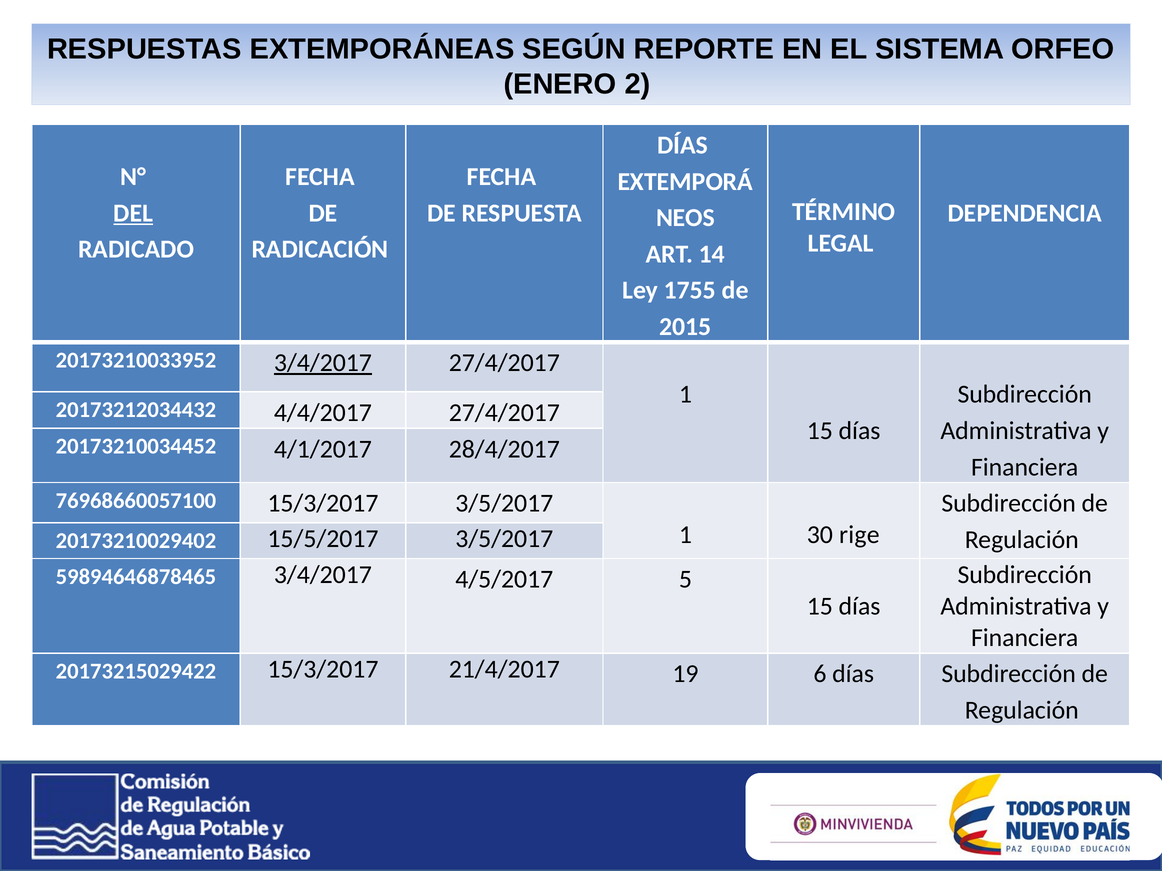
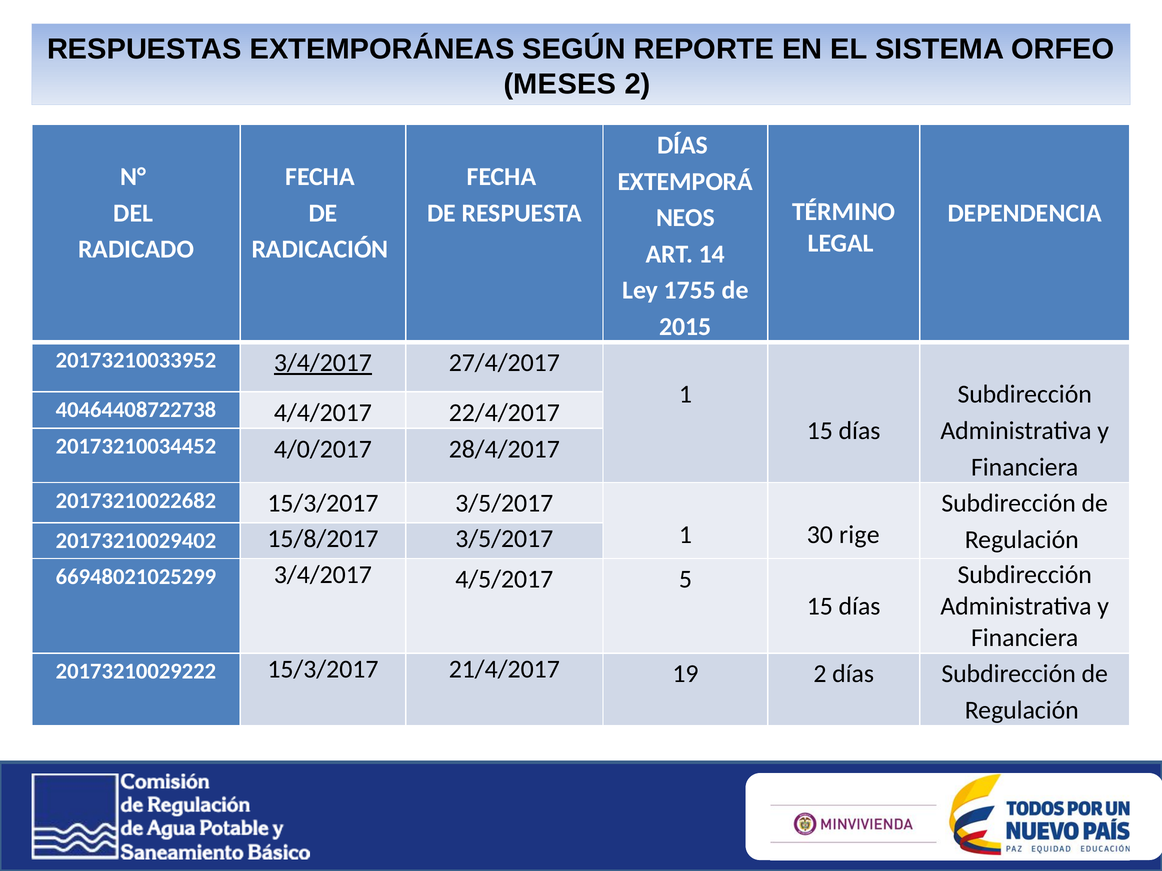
ENERO: ENERO -> MESES
DEL underline: present -> none
20173212034432: 20173212034432 -> 40464408722738
4/4/2017 27/4/2017: 27/4/2017 -> 22/4/2017
4/1/2017: 4/1/2017 -> 4/0/2017
76968660057100: 76968660057100 -> 20173210022682
15/5/2017: 15/5/2017 -> 15/8/2017
59894646878465: 59894646878465 -> 66948021025299
20173215029422: 20173215029422 -> 20173210029222
19 6: 6 -> 2
